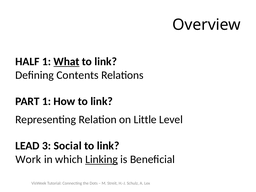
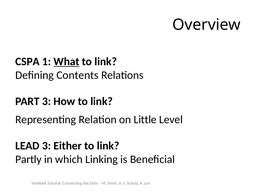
HALF: HALF -> CSPA
PART 1: 1 -> 3
Social: Social -> Either
Work: Work -> Partly
Linking underline: present -> none
